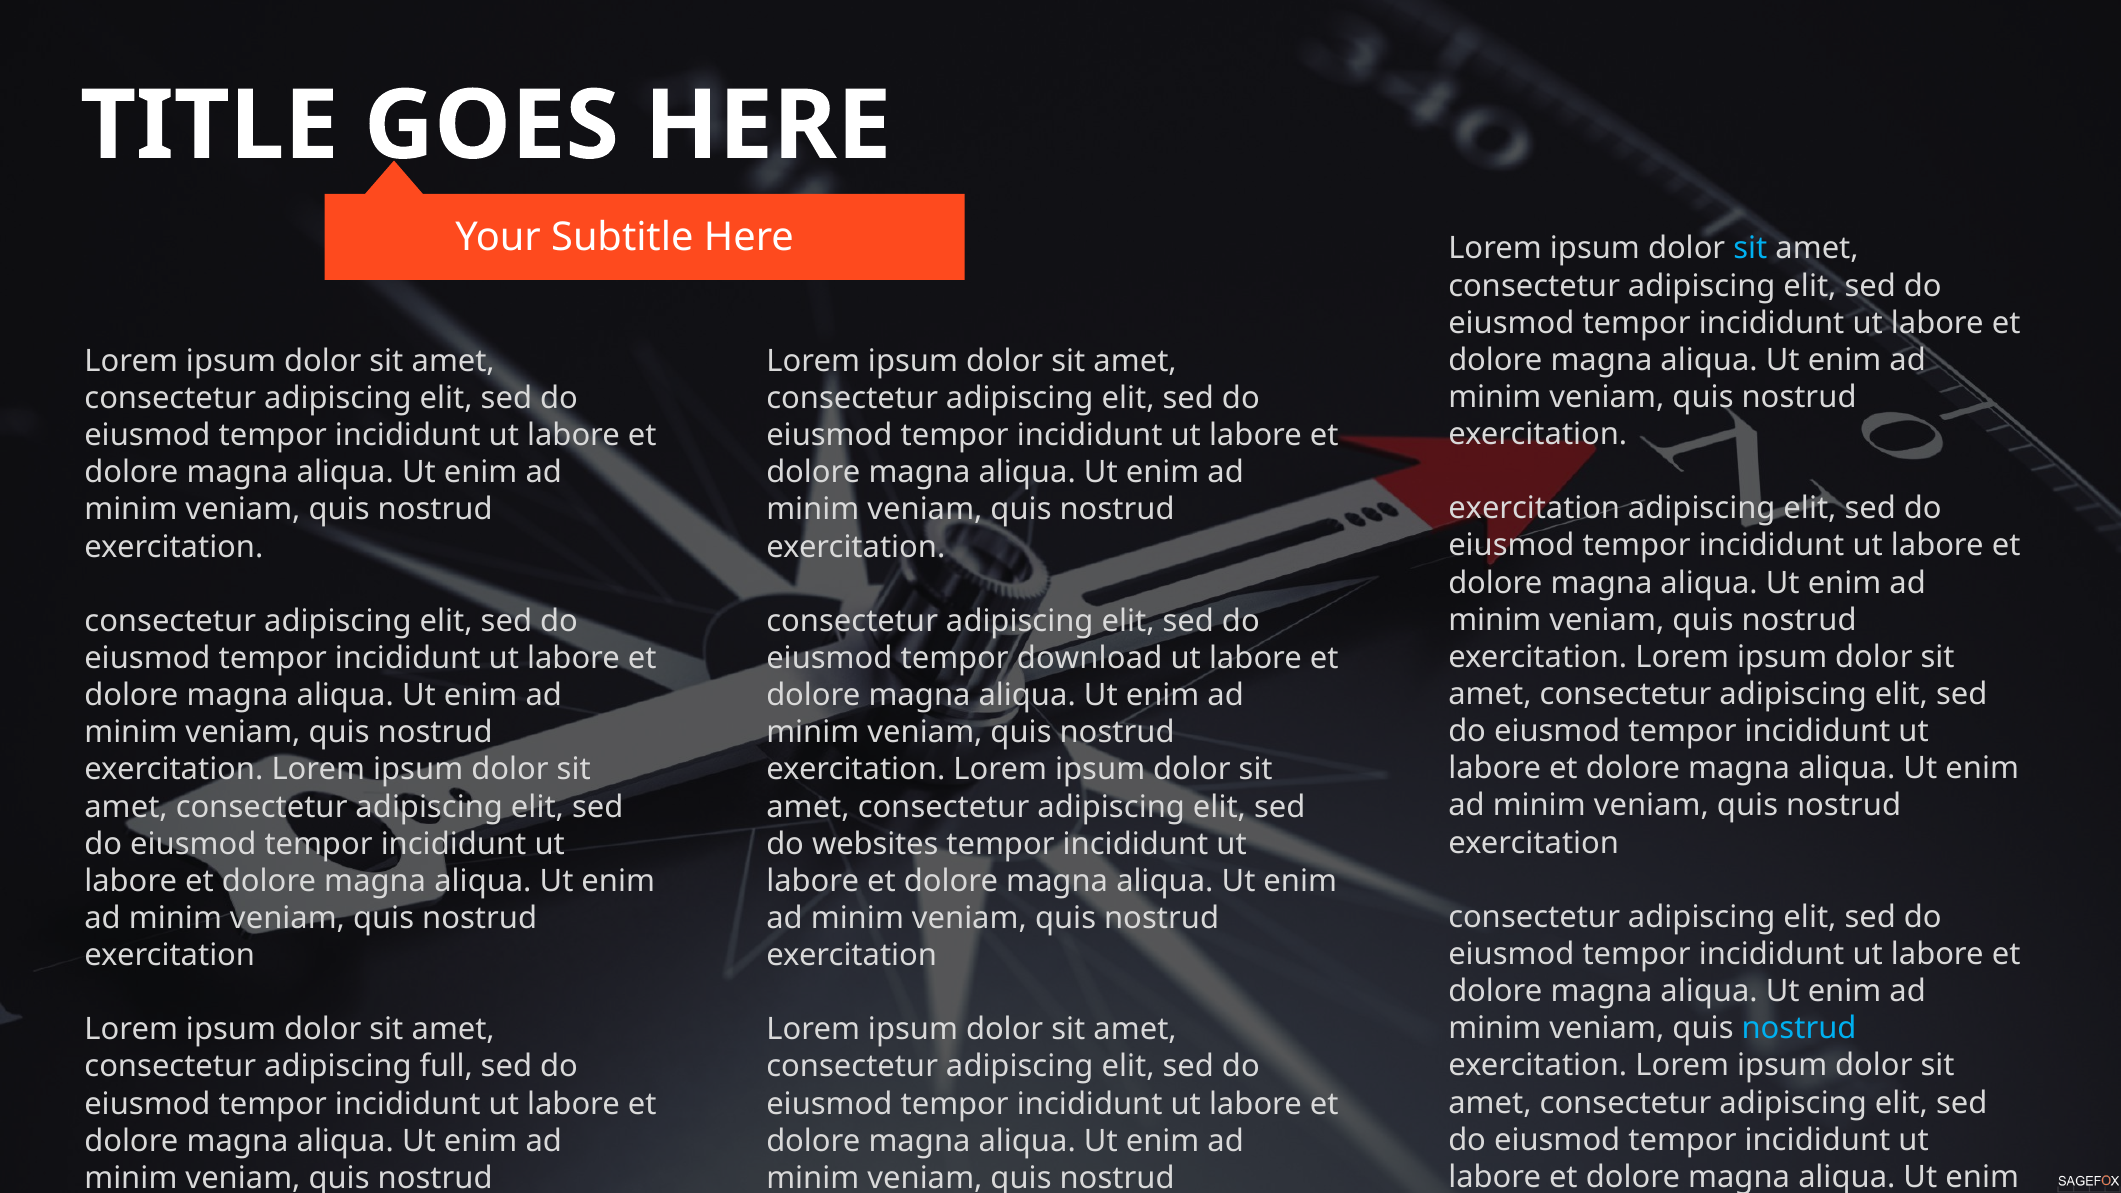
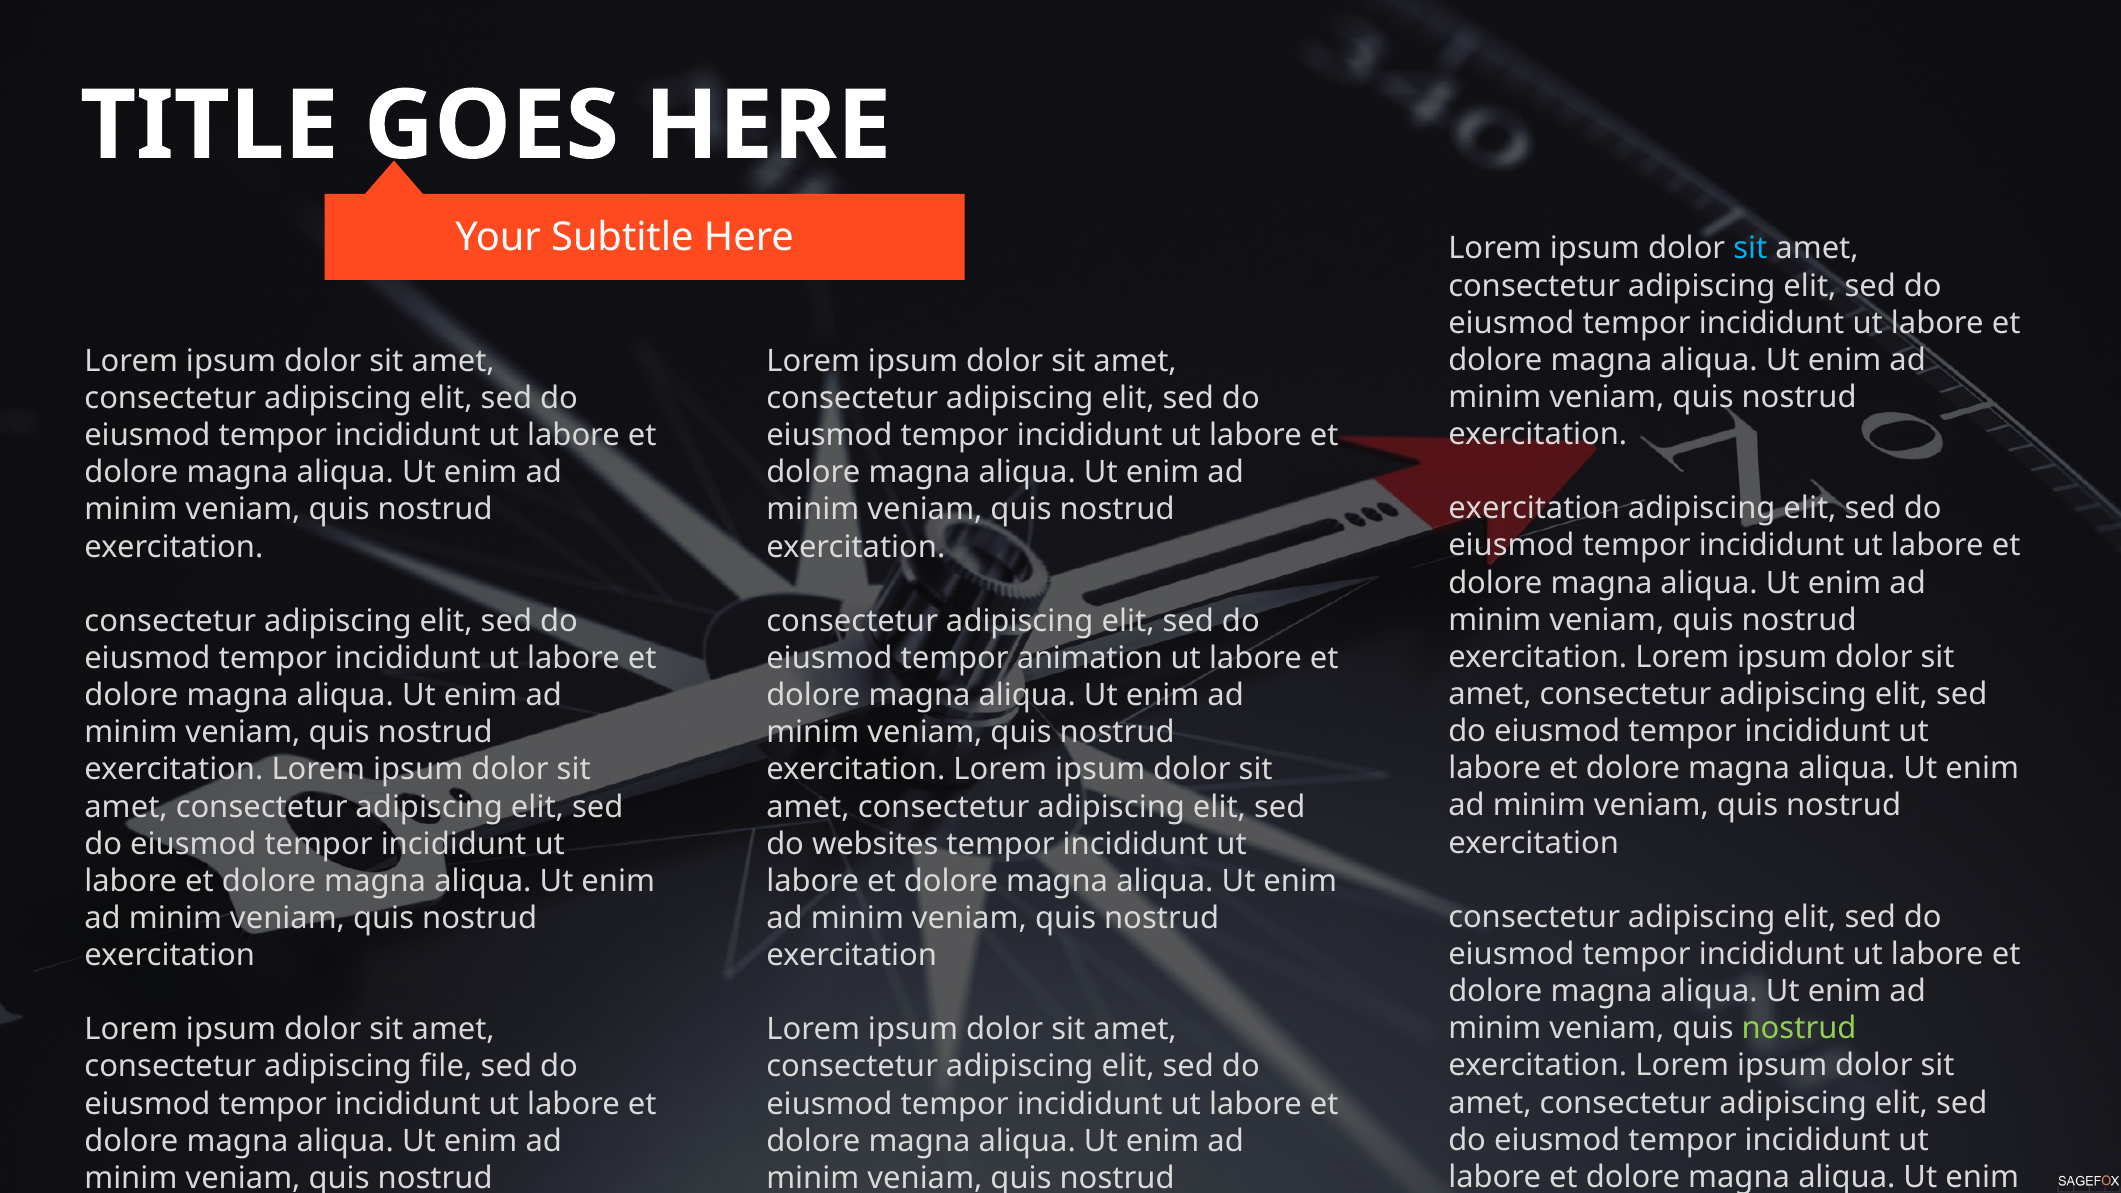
download: download -> animation
nostrud at (1799, 1029) colour: light blue -> light green
full: full -> file
